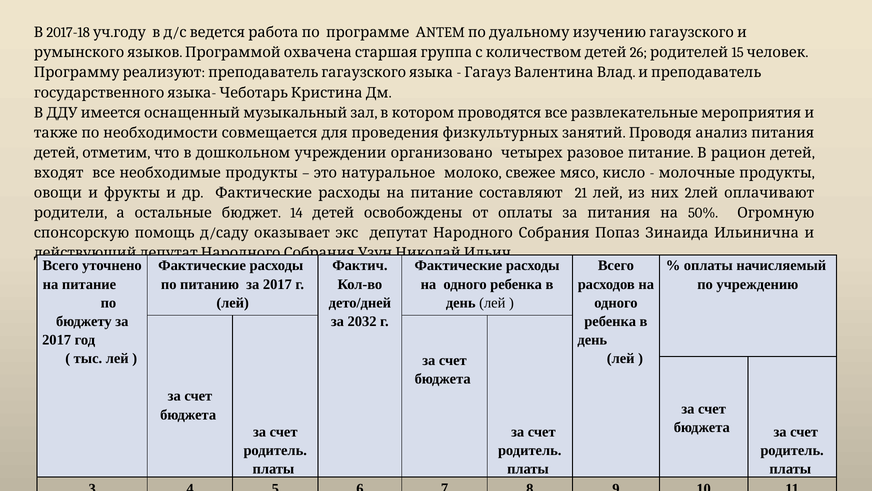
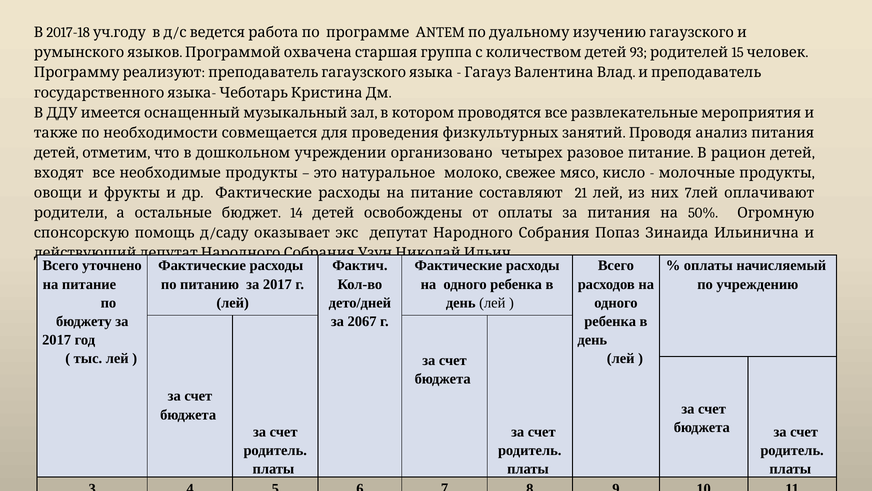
26: 26 -> 93
2 at (688, 193): 2 -> 7
2032: 2032 -> 2067
